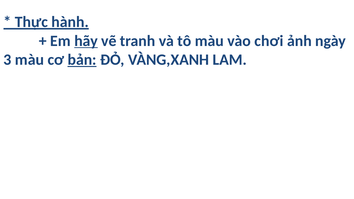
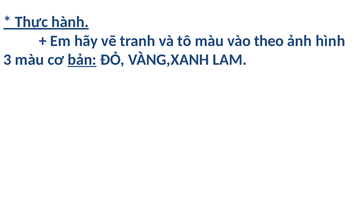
hãy underline: present -> none
chơi: chơi -> theo
ngày: ngày -> hình
